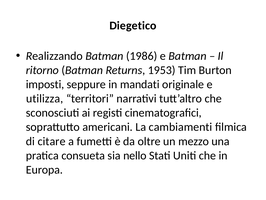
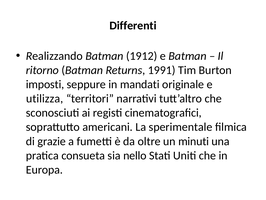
Diegetico: Diegetico -> Differenti
1986: 1986 -> 1912
1953: 1953 -> 1991
cambiamenti: cambiamenti -> sperimentale
citare: citare -> grazie
mezzo: mezzo -> minuti
